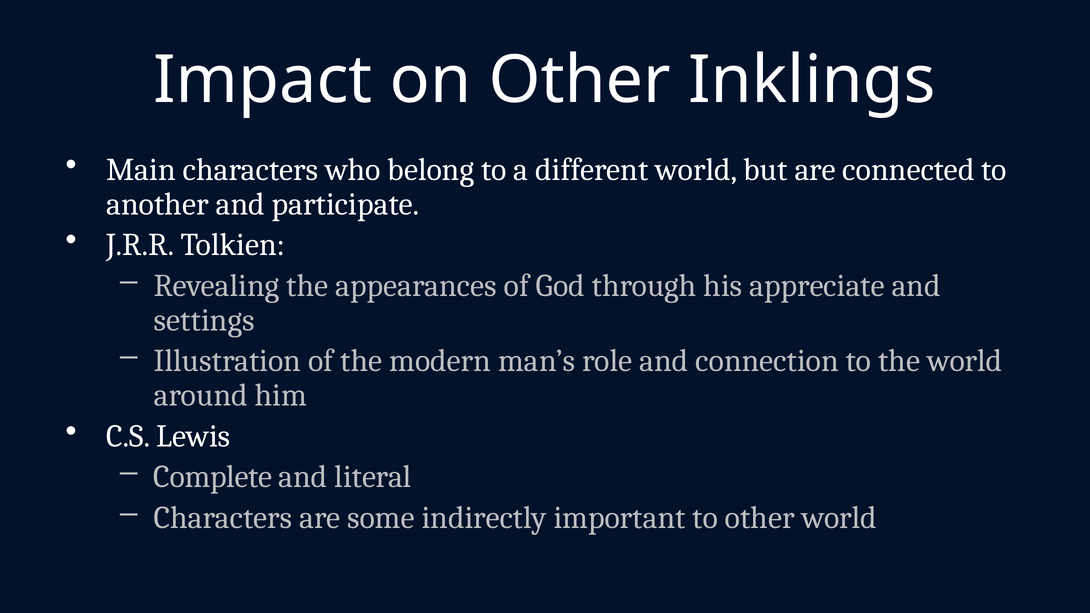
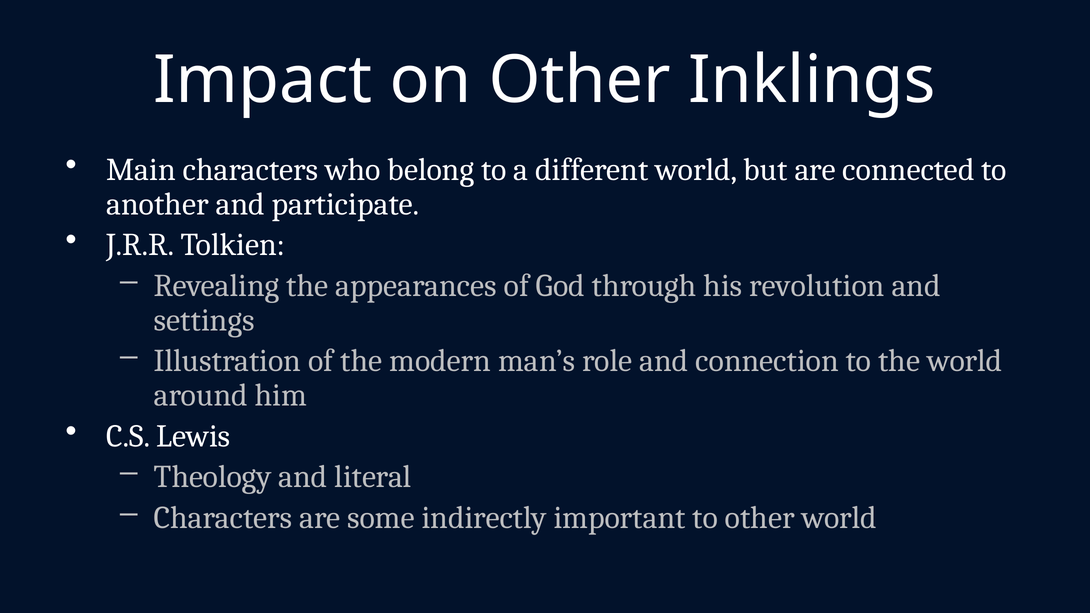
appreciate: appreciate -> revolution
Complete: Complete -> Theology
